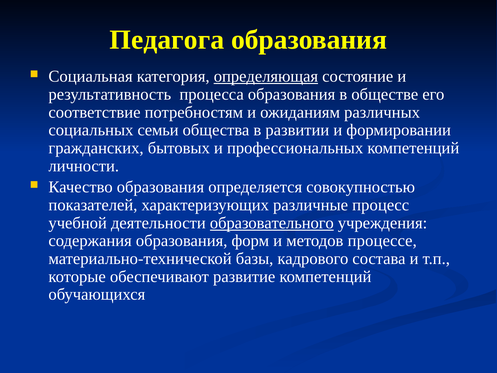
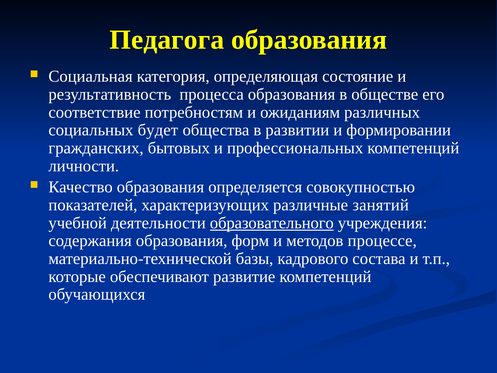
определяющая underline: present -> none
семьи: семьи -> будет
процесс: процесс -> занятий
